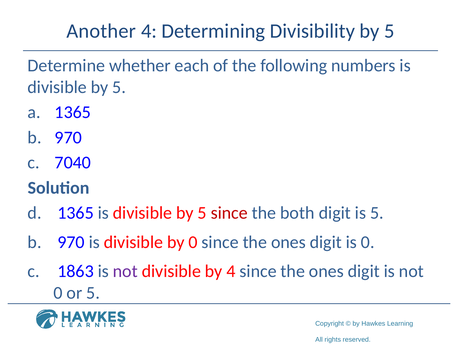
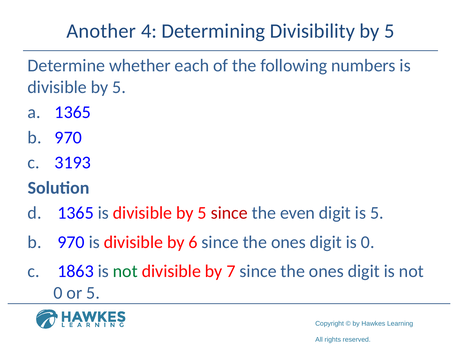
7040: 7040 -> 3193
both: both -> even
by 0: 0 -> 6
not at (125, 271) colour: purple -> green
by 4: 4 -> 7
